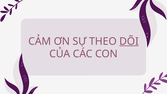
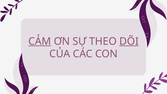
CẢM underline: none -> present
